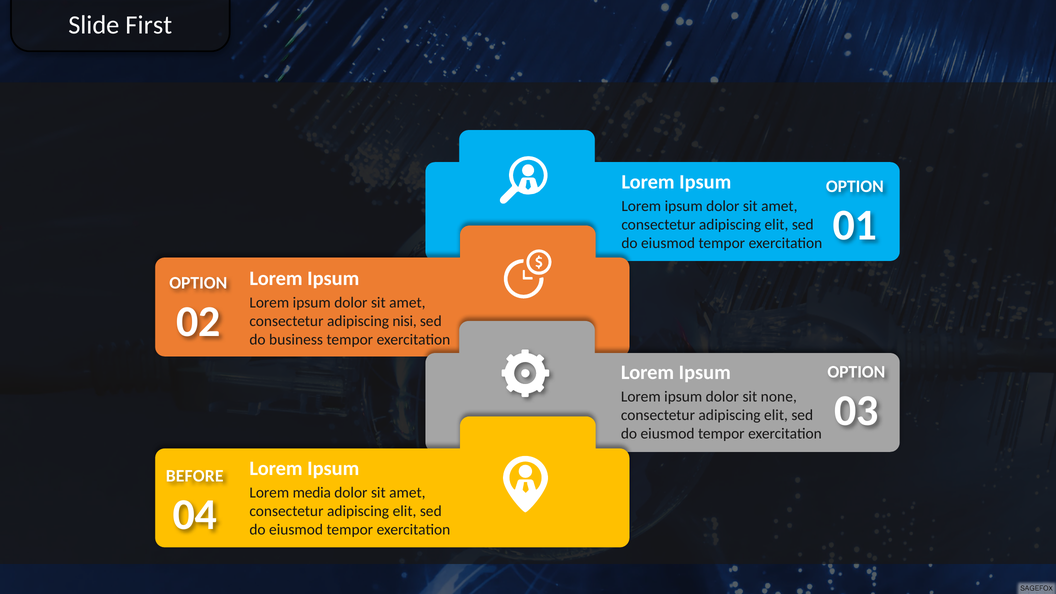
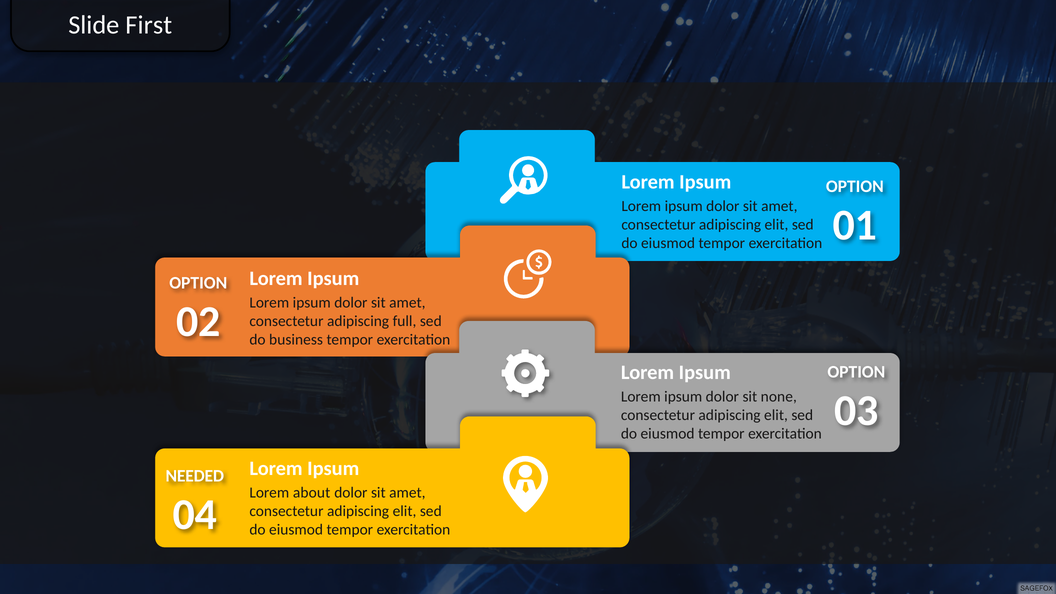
nisi: nisi -> full
BEFORE: BEFORE -> NEEDED
media: media -> about
